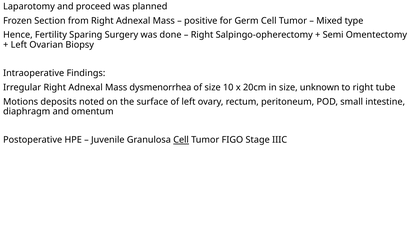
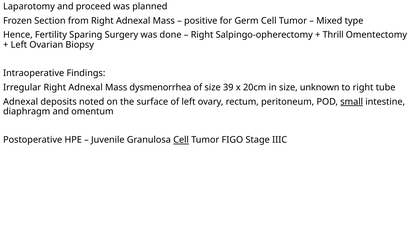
Semi: Semi -> Thrill
10: 10 -> 39
Motions at (21, 101): Motions -> Adnexal
small underline: none -> present
